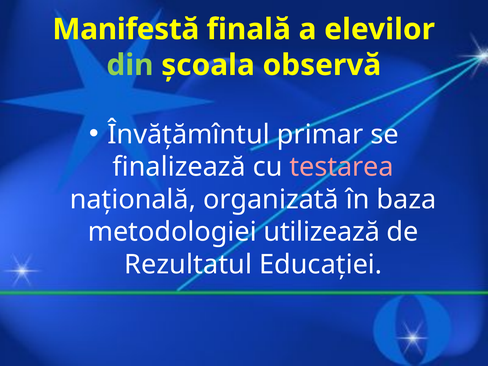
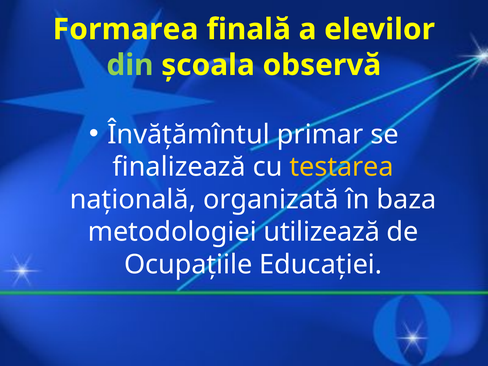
Manifestă: Manifestă -> Formarea
testarea colour: pink -> yellow
Rezultatul: Rezultatul -> Ocupaţiile
